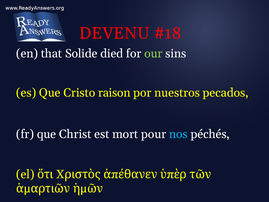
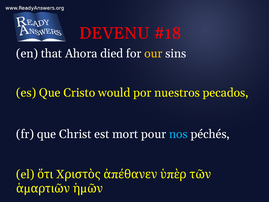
Solide: Solide -> Ahora
our colour: light green -> yellow
raison: raison -> would
